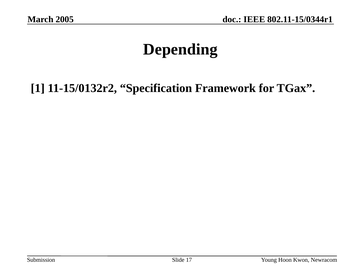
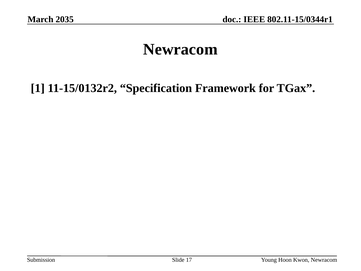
2005: 2005 -> 2035
Depending at (180, 49): Depending -> Newracom
